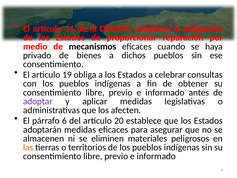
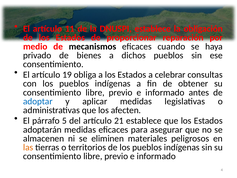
adoptar colour: purple -> blue
6: 6 -> 5
20: 20 -> 21
